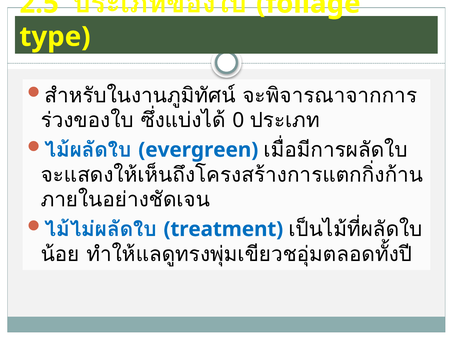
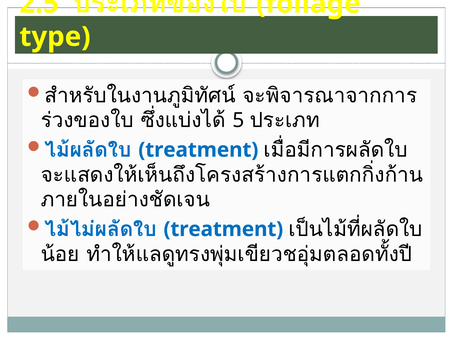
0: 0 -> 5
evergreen at (198, 150): evergreen -> treatment
